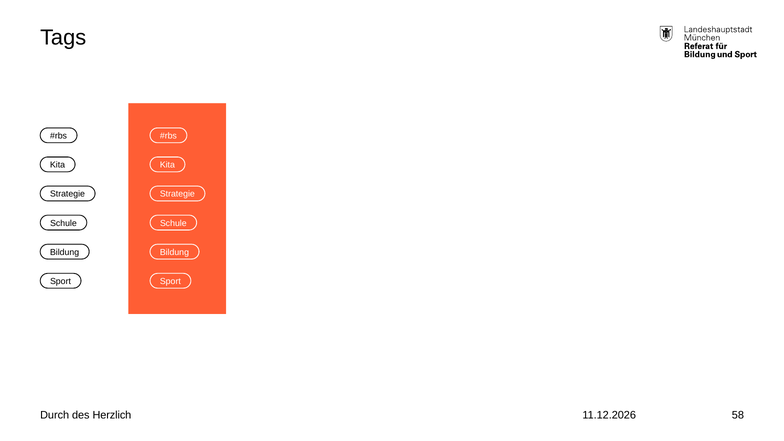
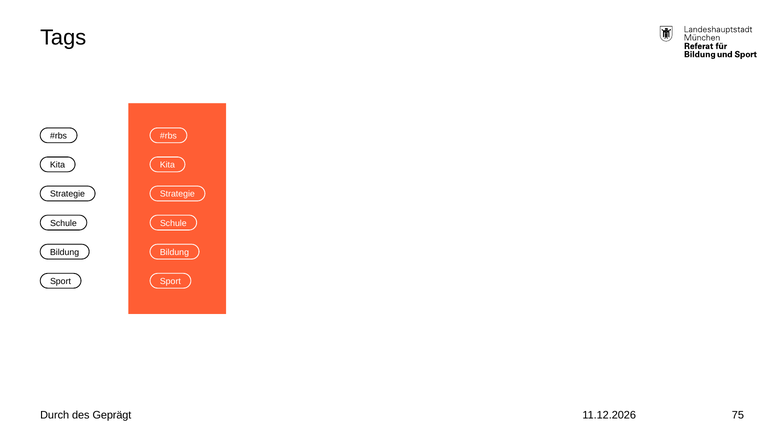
Herzlich: Herzlich -> Geprägt
58: 58 -> 75
